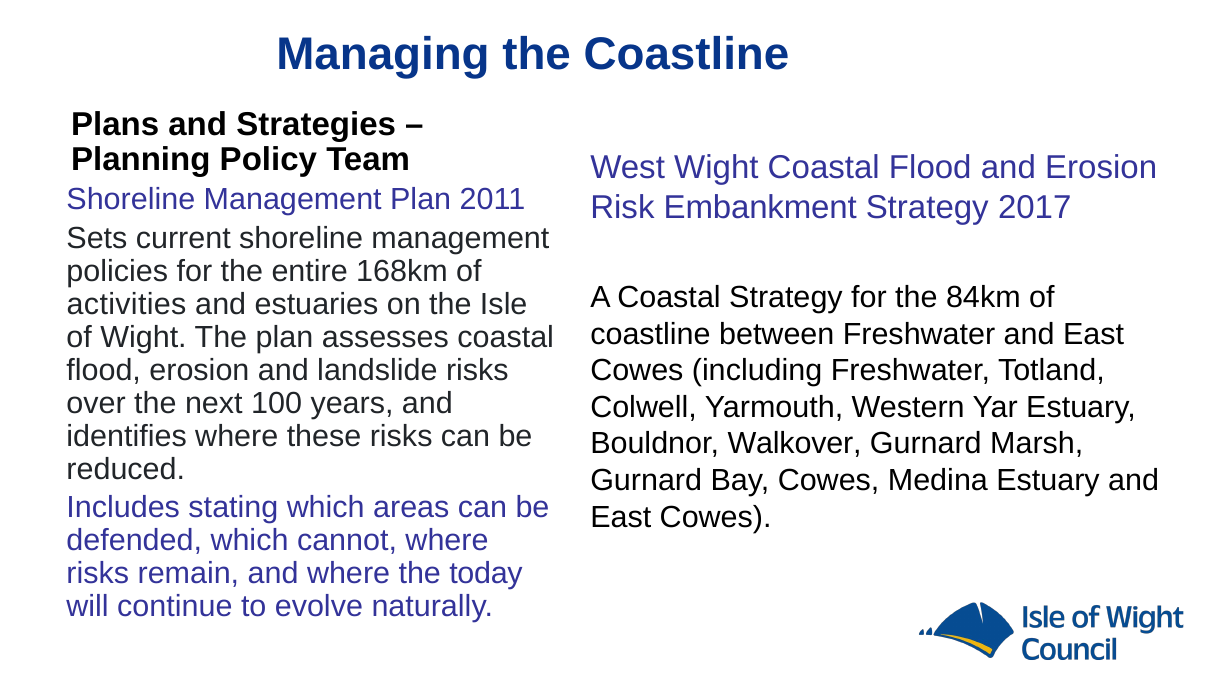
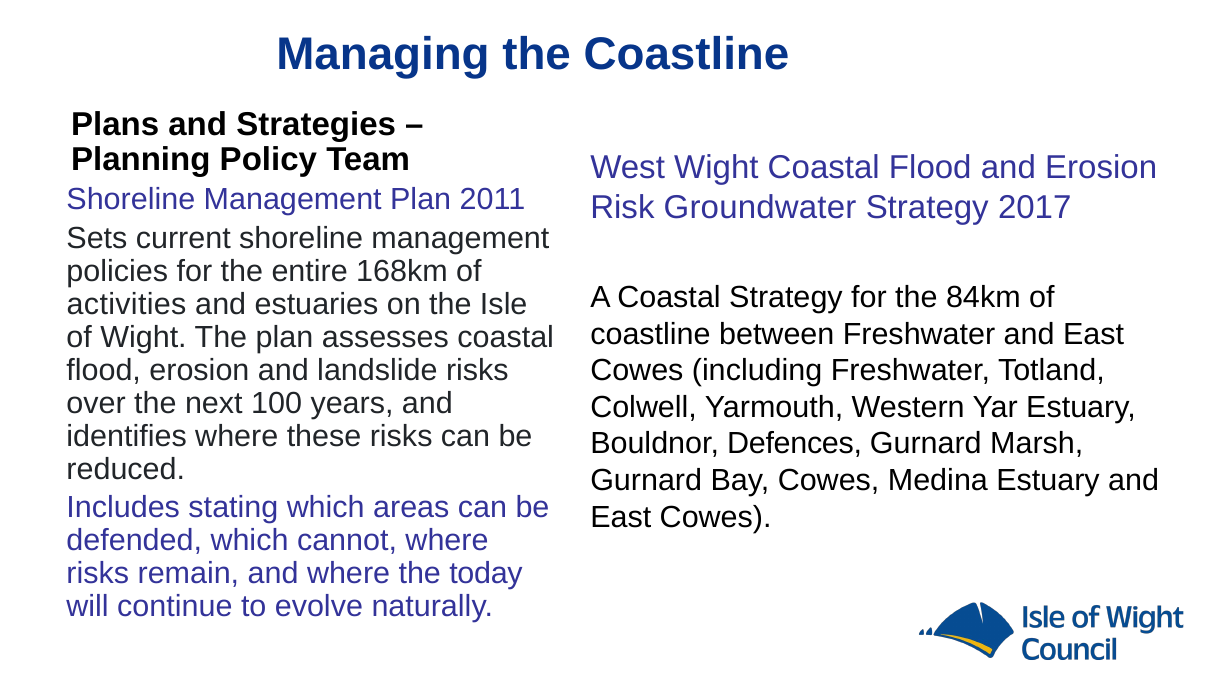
Embankment: Embankment -> Groundwater
Walkover: Walkover -> Defences
